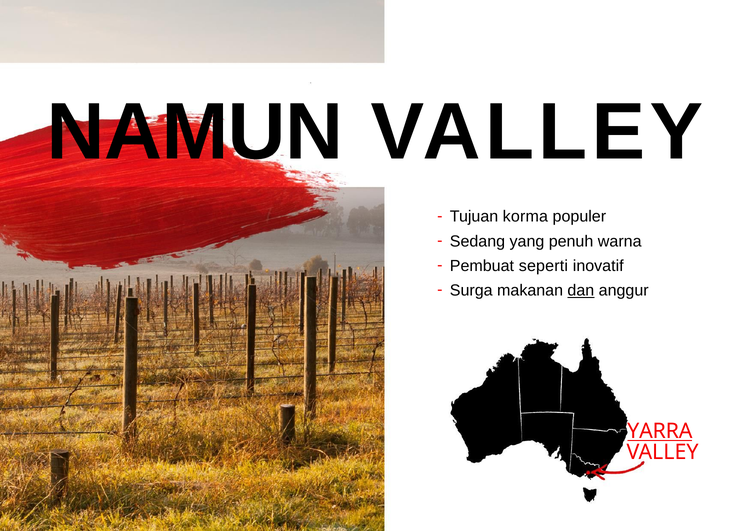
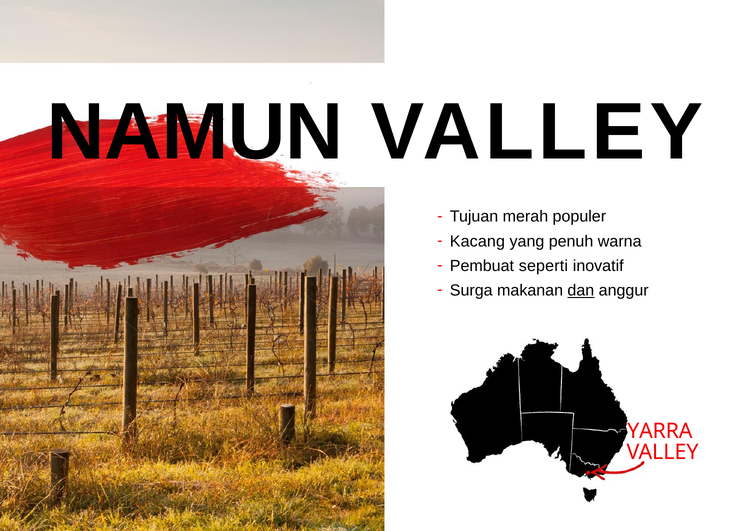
korma: korma -> merah
Sedang: Sedang -> Kacang
YARRA underline: present -> none
